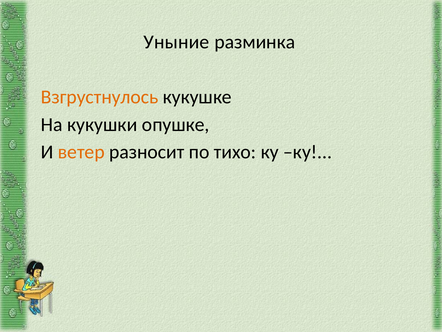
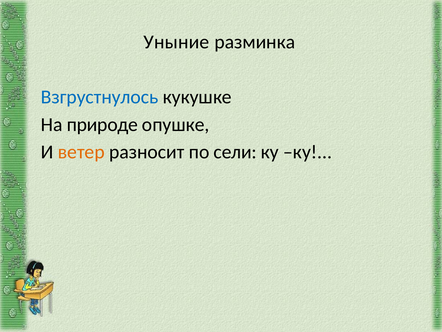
Взгрустнулось colour: orange -> blue
кукушки: кукушки -> природе
тихо: тихо -> сели
